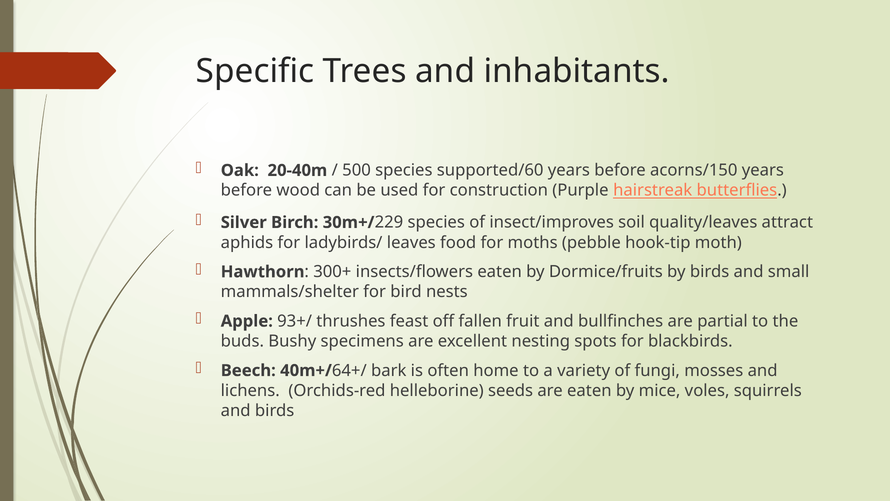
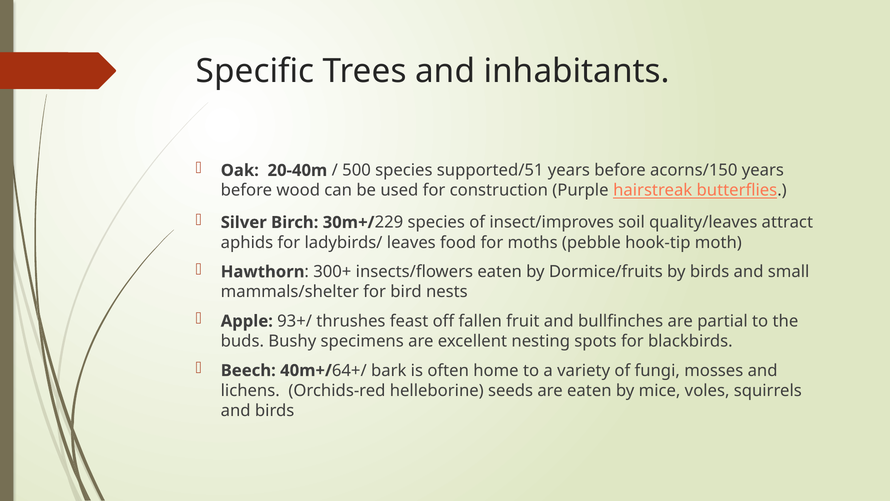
supported/60: supported/60 -> supported/51
